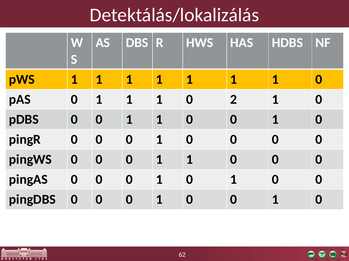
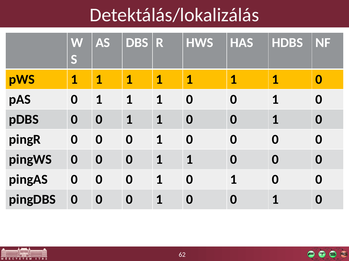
2 at (234, 100): 2 -> 0
